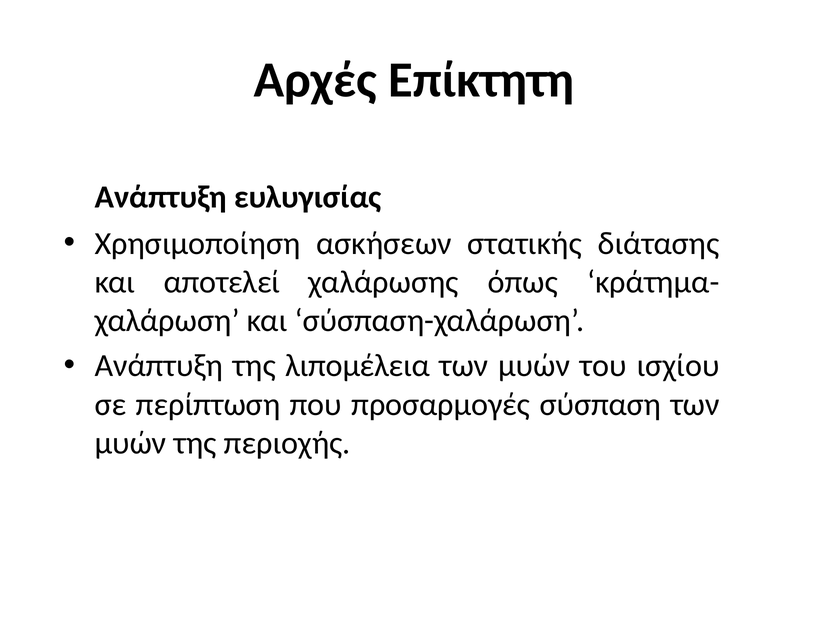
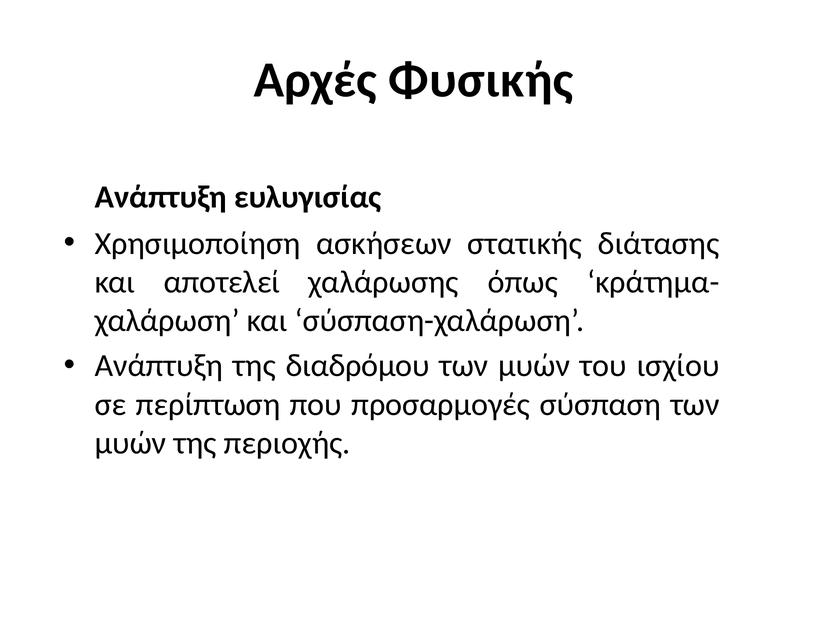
Επίκτητη: Επίκτητη -> Φυσικής
λιπομέλεια: λιπομέλεια -> διαδρόμου
